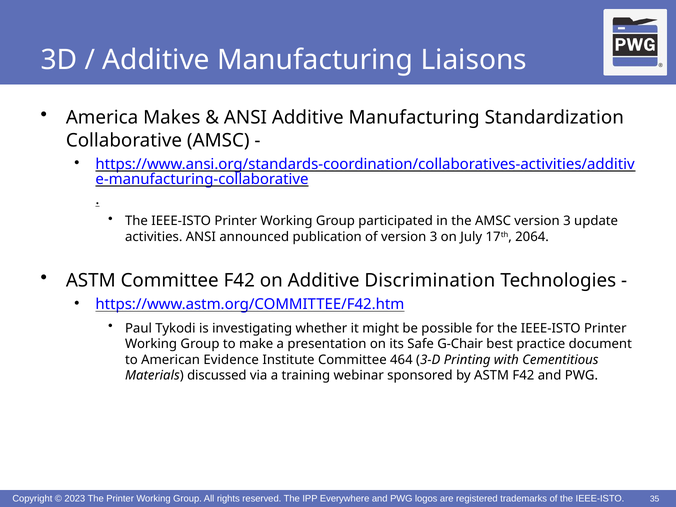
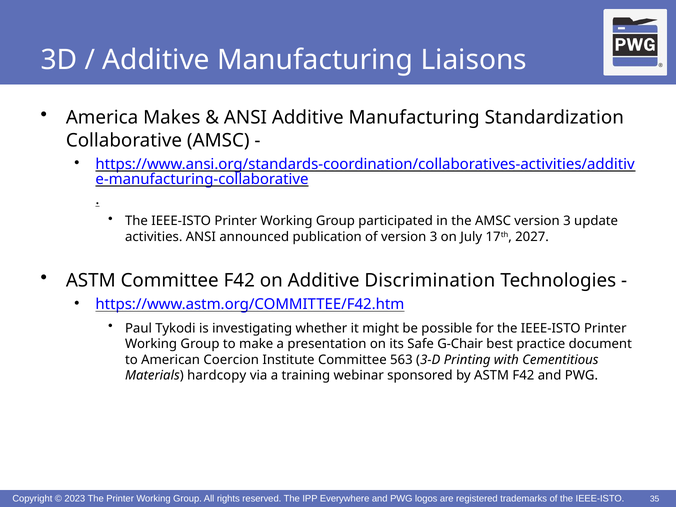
2064: 2064 -> 2027
Evidence: Evidence -> Coercion
464: 464 -> 563
discussed: discussed -> hardcopy
